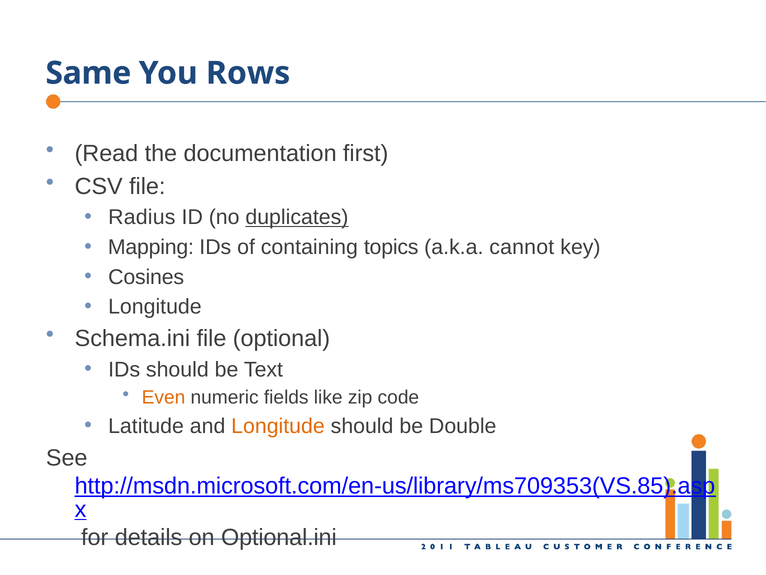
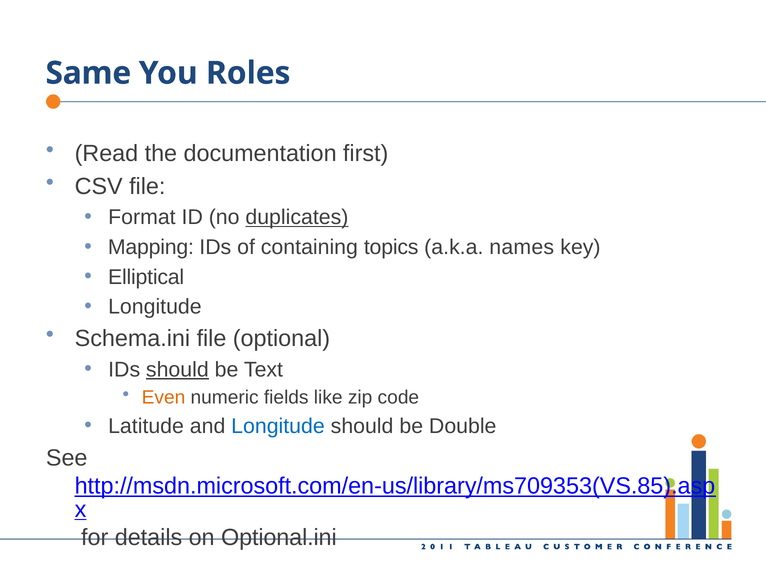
Rows: Rows -> Roles
Radius: Radius -> Format
cannot: cannot -> names
Cosines: Cosines -> Elliptical
should at (177, 369) underline: none -> present
Longitude at (278, 426) colour: orange -> blue
